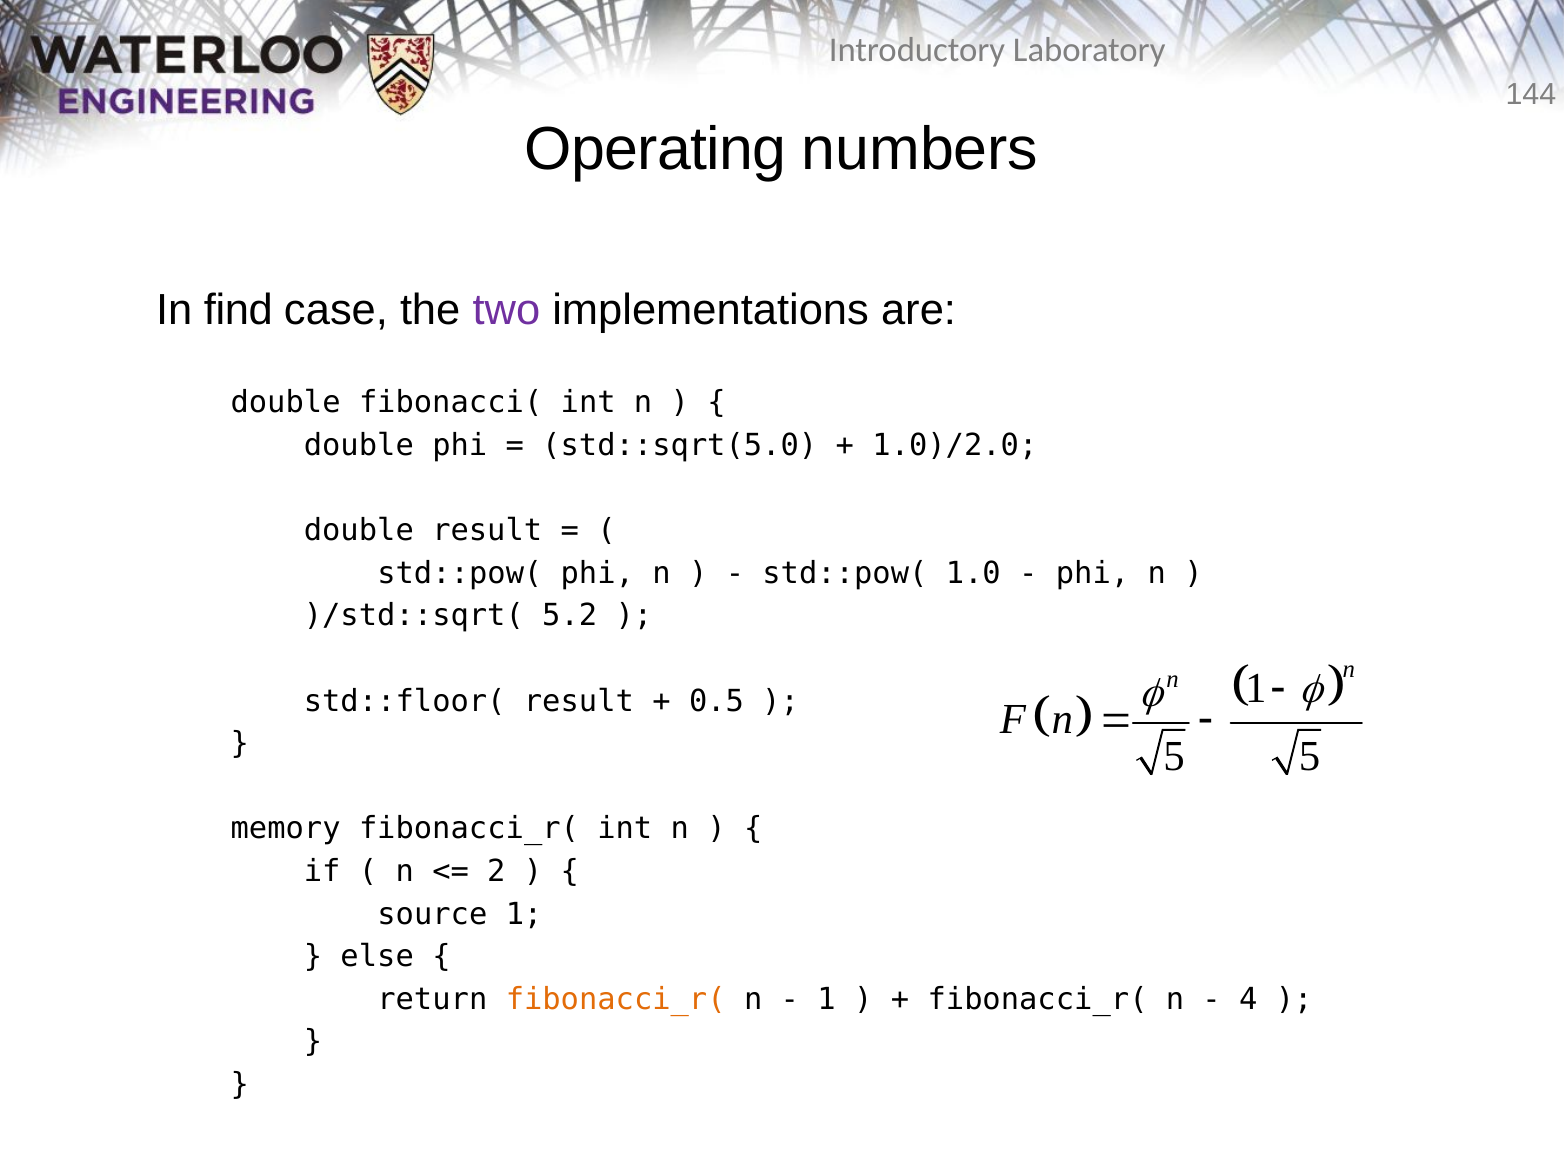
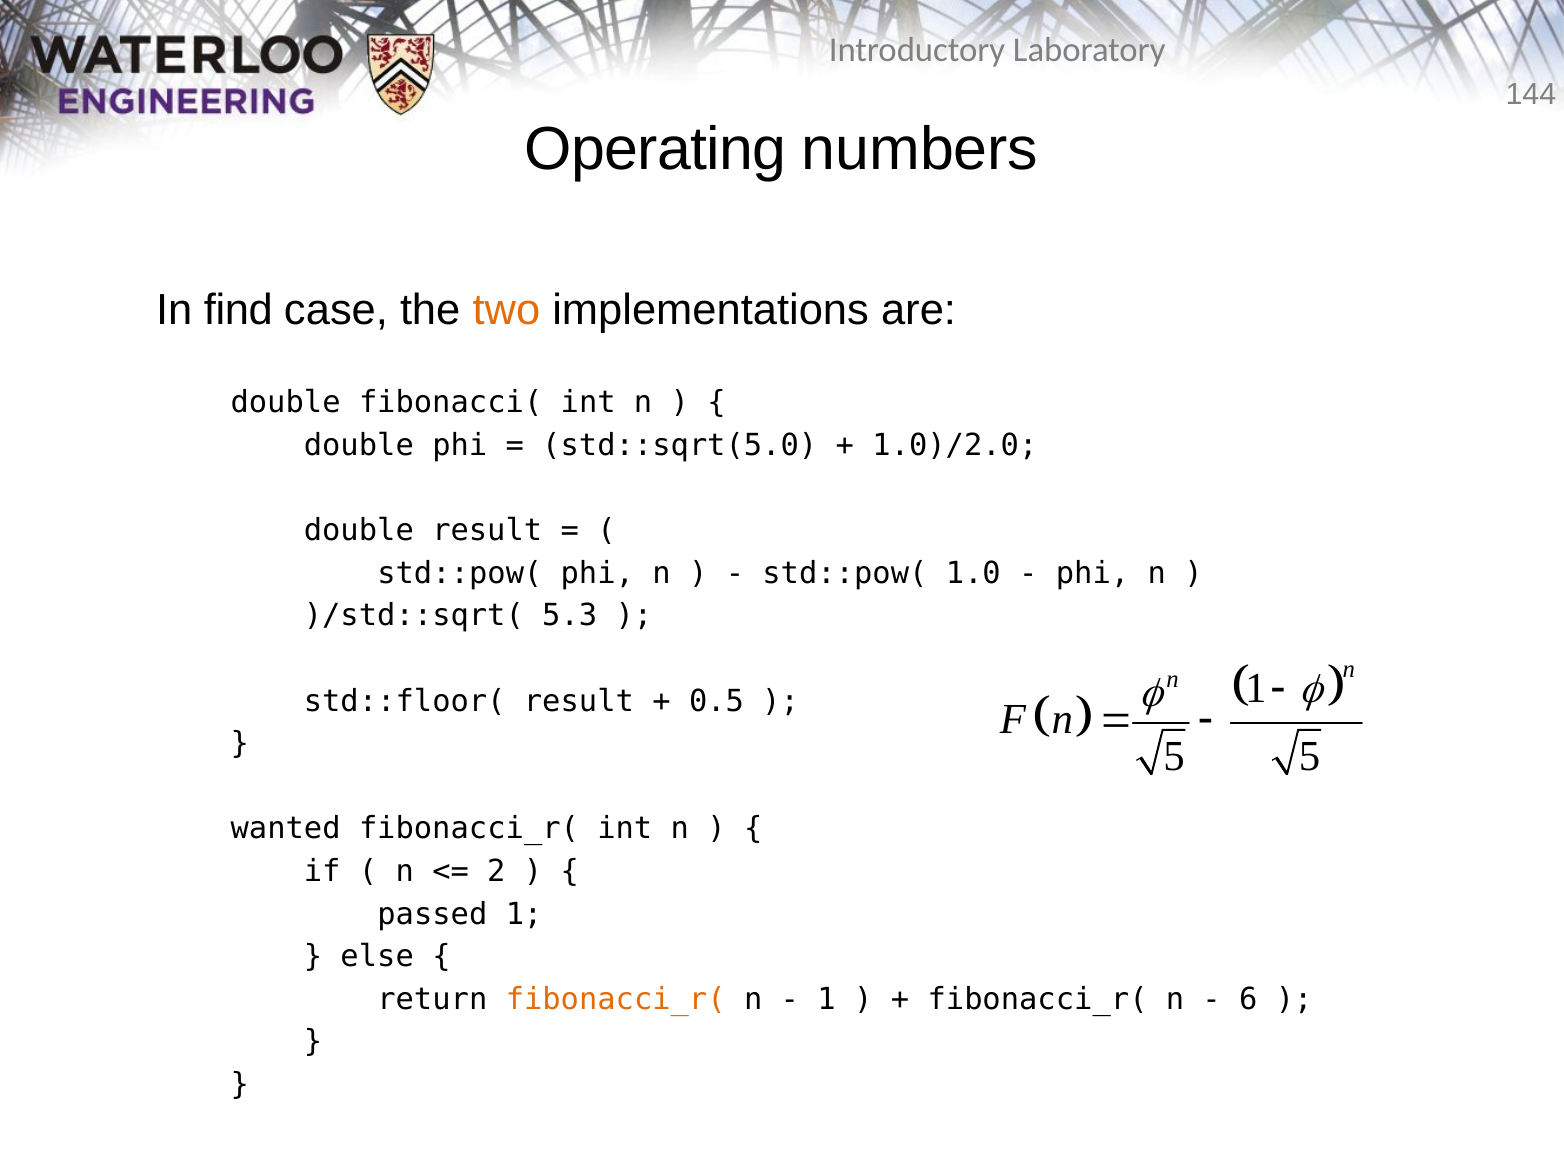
two colour: purple -> orange
5.2: 5.2 -> 5.3
memory: memory -> wanted
source: source -> passed
4: 4 -> 6
